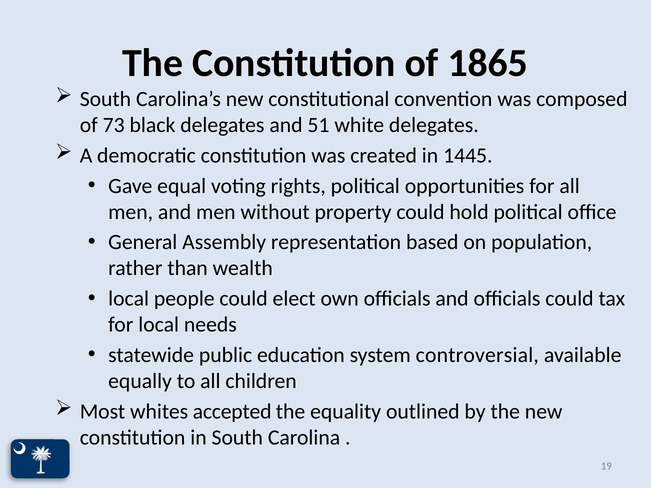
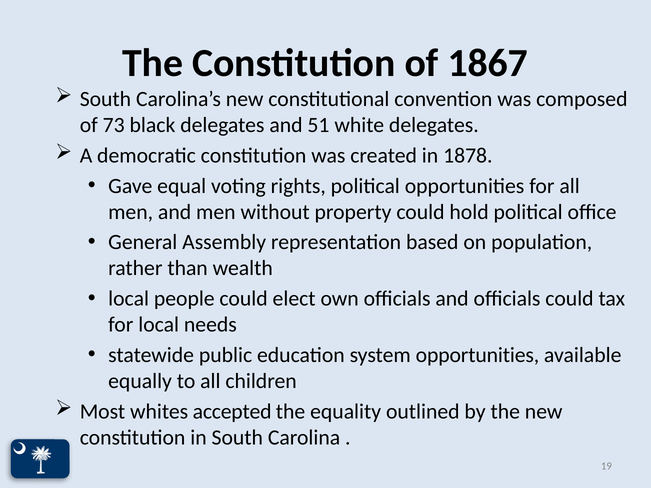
1865: 1865 -> 1867
1445: 1445 -> 1878
system controversial: controversial -> opportunities
